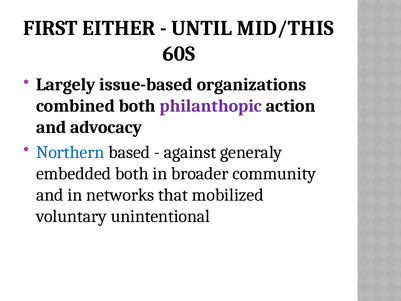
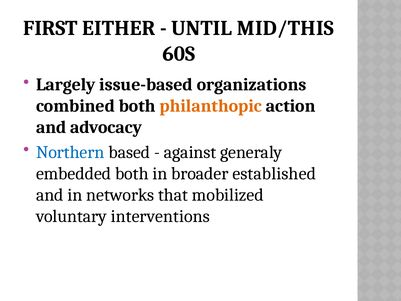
philanthopic colour: purple -> orange
community: community -> established
unintentional: unintentional -> interventions
